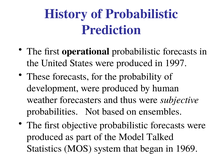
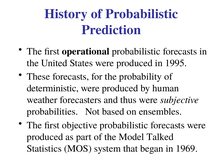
1997: 1997 -> 1995
development: development -> deterministic
